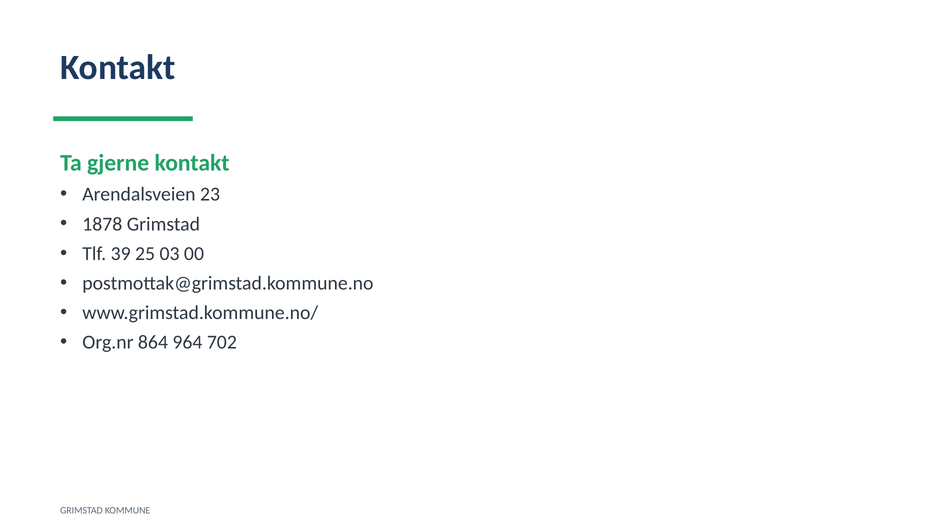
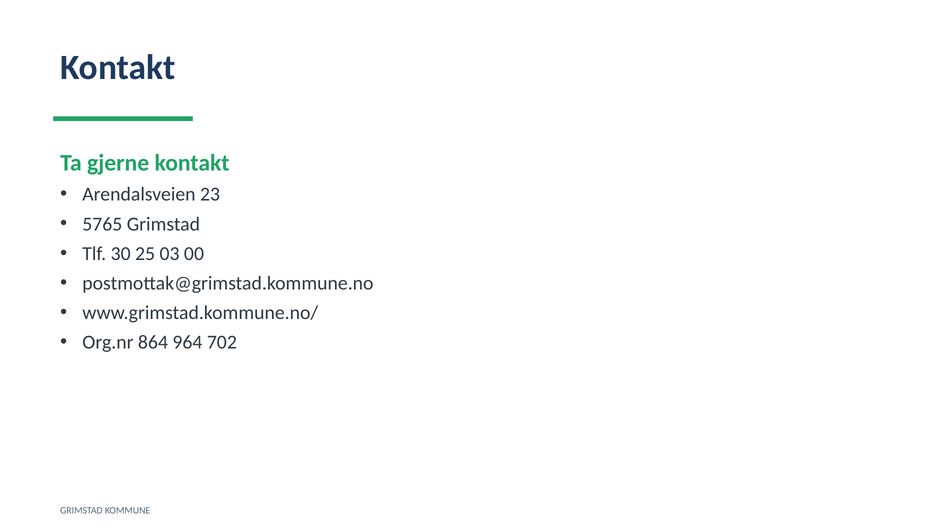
1878: 1878 -> 5765
39: 39 -> 30
